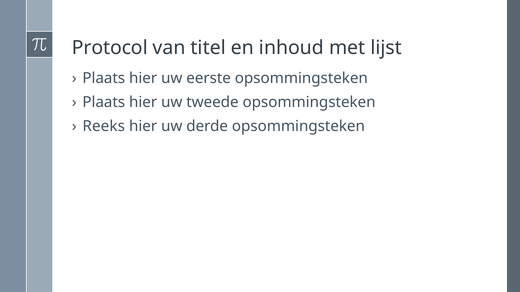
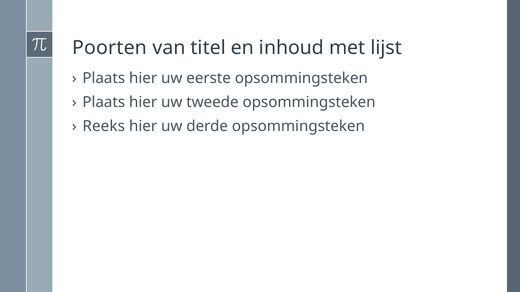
Protocol: Protocol -> Poorten
